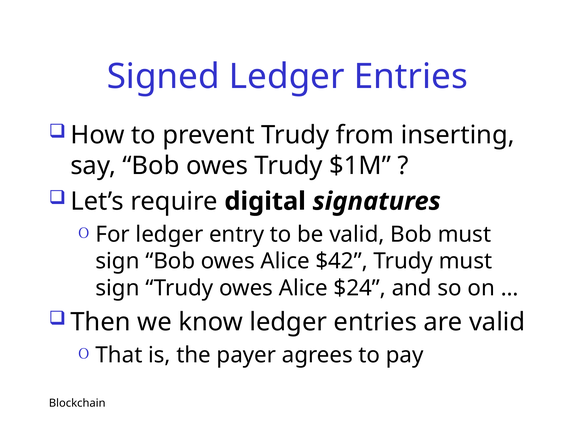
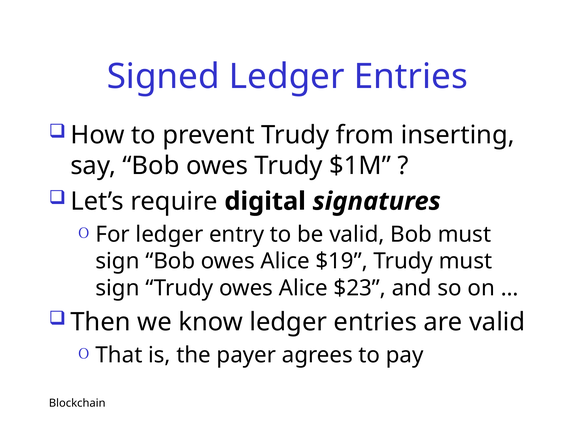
$42: $42 -> $19
$24: $24 -> $23
